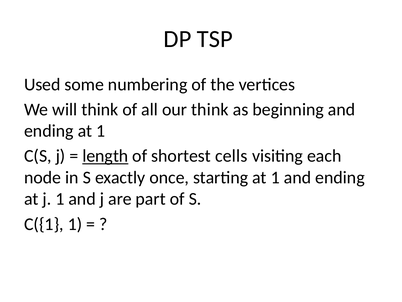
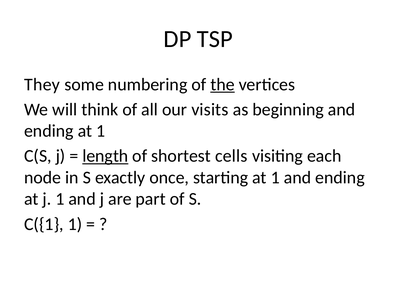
Used: Used -> They
the underline: none -> present
our think: think -> visits
